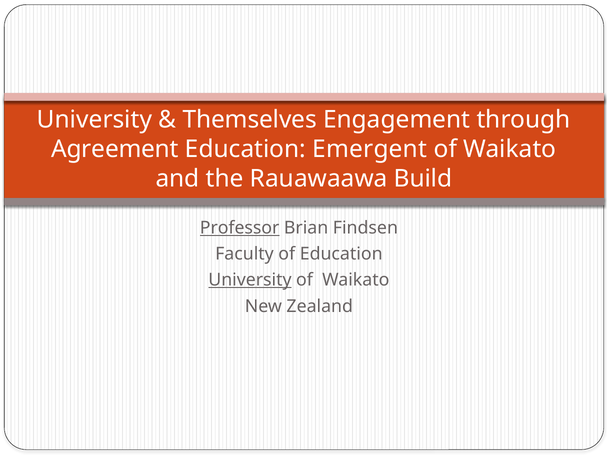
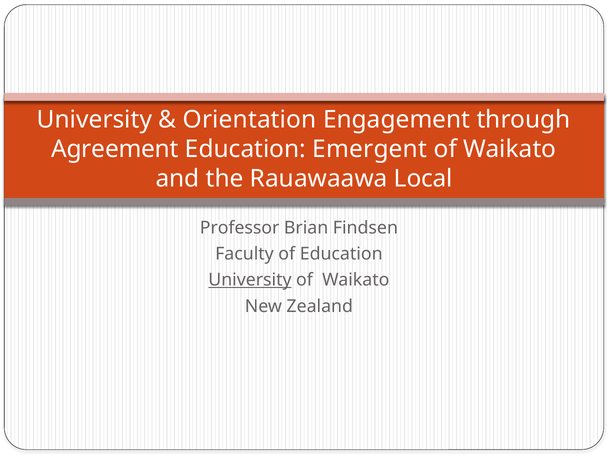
Themselves: Themselves -> Orientation
Build: Build -> Local
Professor underline: present -> none
